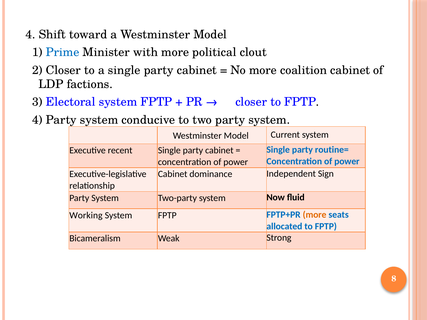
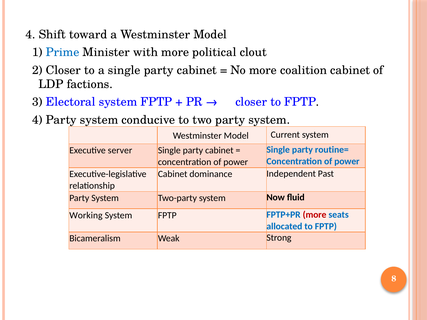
recent: recent -> server
Sign: Sign -> Past
more at (315, 215) colour: orange -> red
